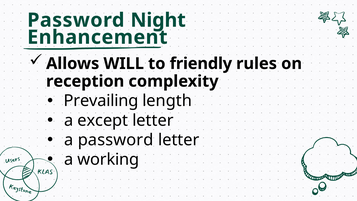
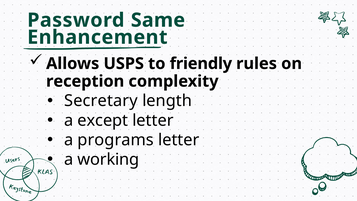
Night: Night -> Same
WILL: WILL -> USPS
Prevailing: Prevailing -> Secretary
a password: password -> programs
